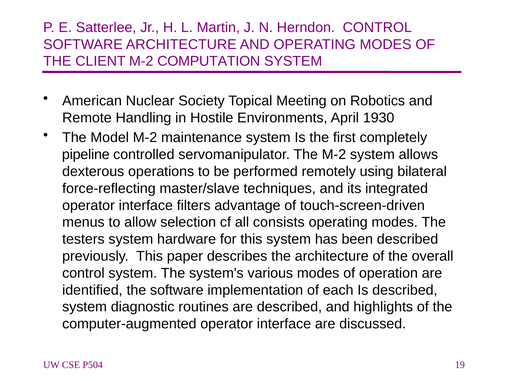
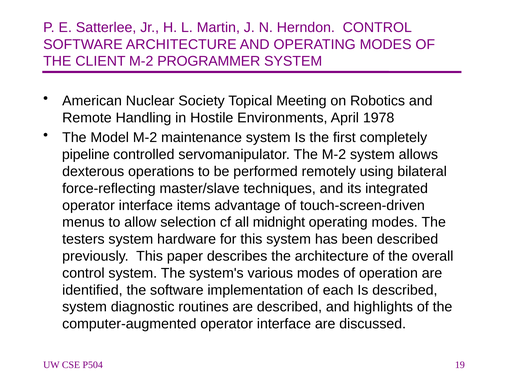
COMPUTATION: COMPUTATION -> PROGRAMMER
1930: 1930 -> 1978
filters: filters -> items
consists: consists -> midnight
